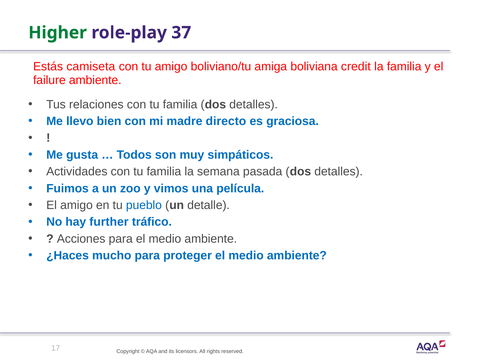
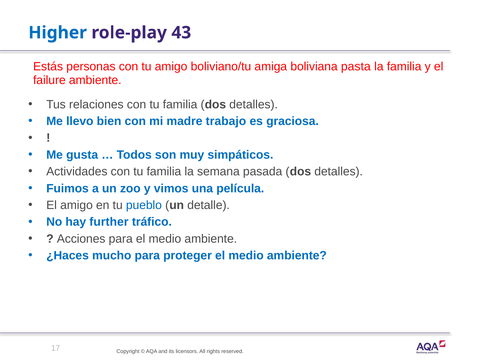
Higher colour: green -> blue
37: 37 -> 43
camiseta: camiseta -> personas
credit: credit -> pasta
directo: directo -> trabajo
